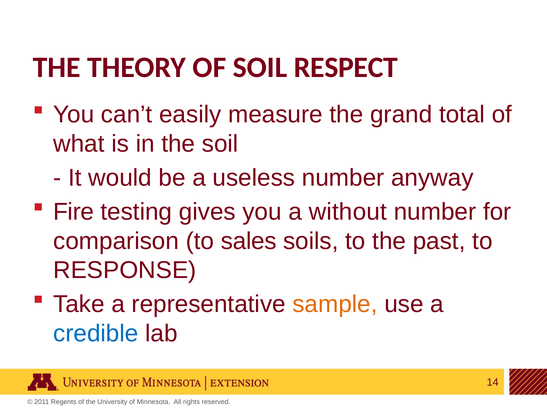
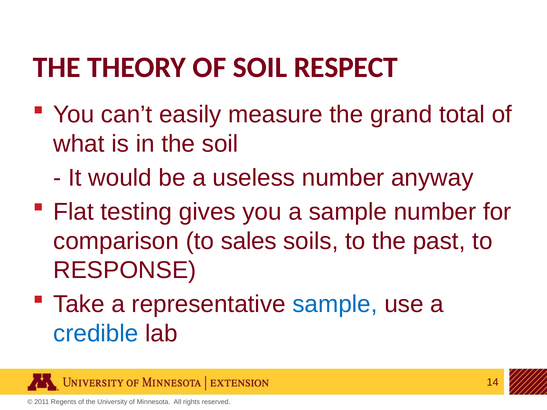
Fire: Fire -> Flat
a without: without -> sample
sample at (335, 304) colour: orange -> blue
